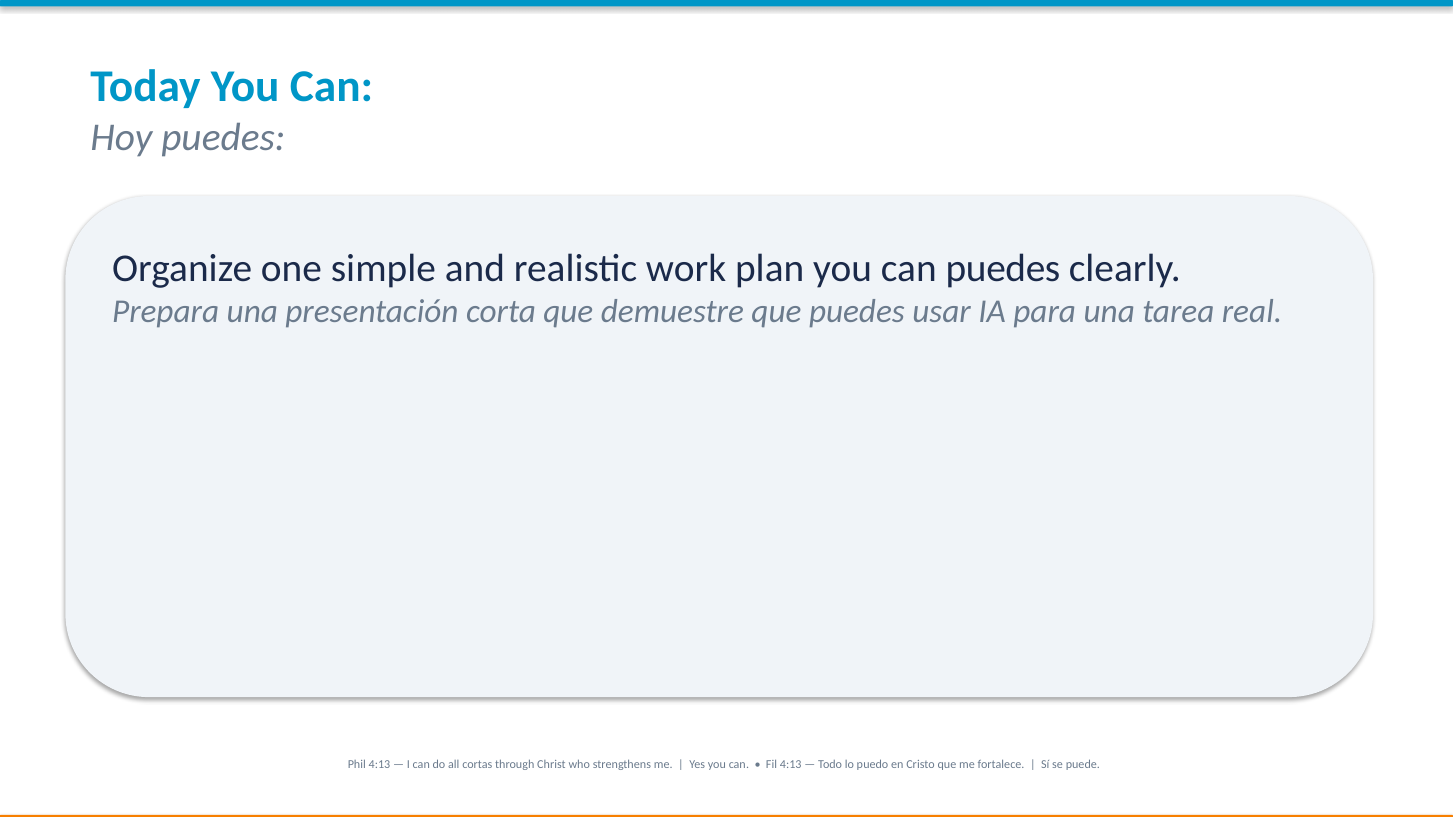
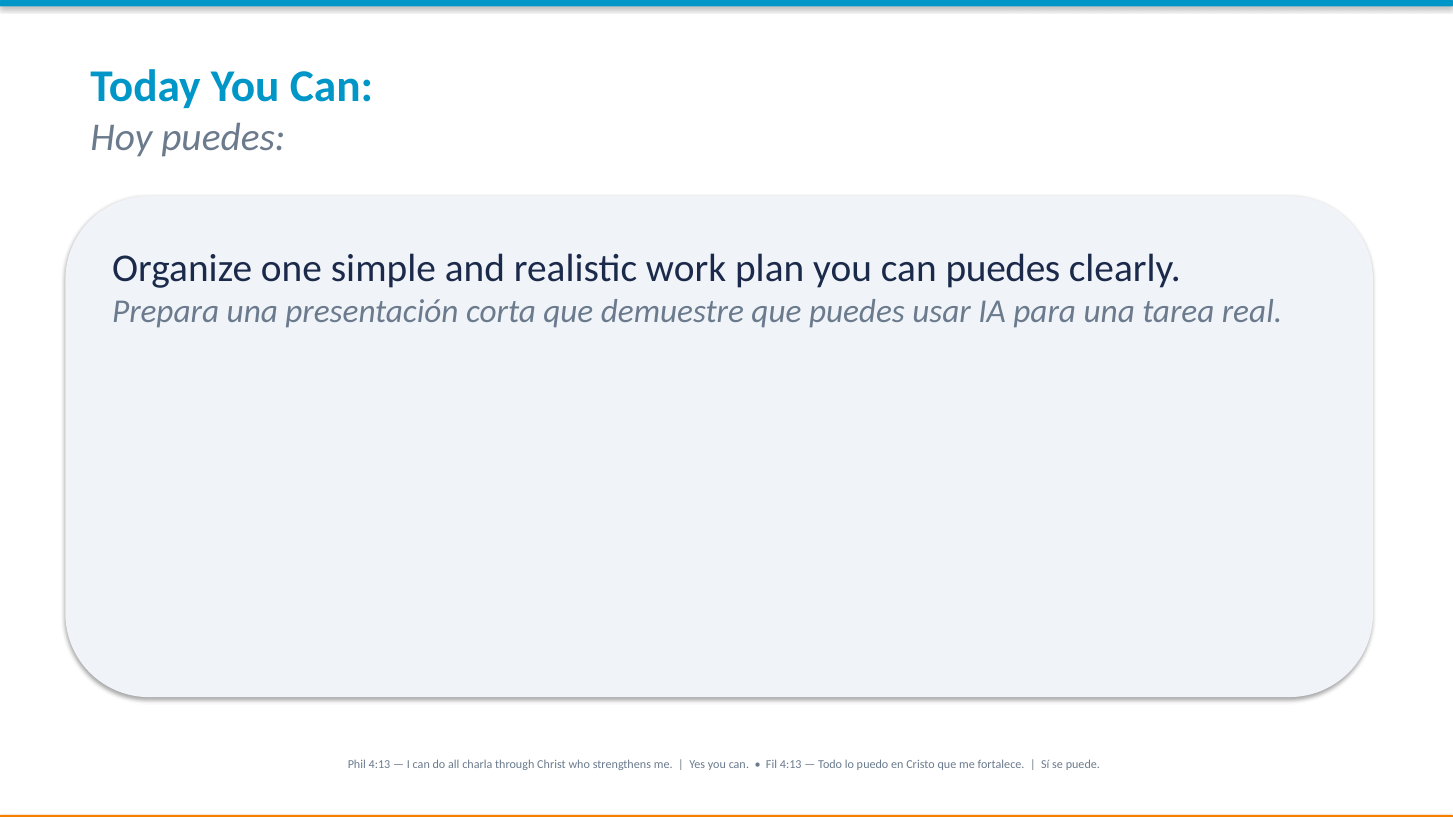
cortas: cortas -> charla
